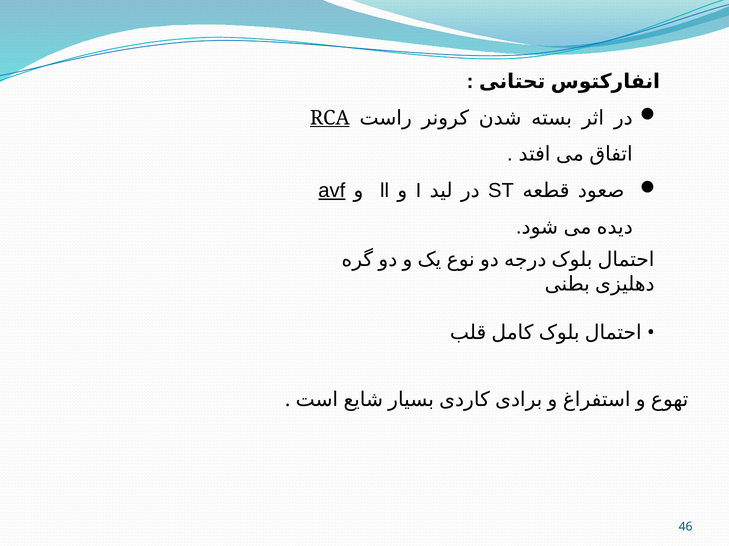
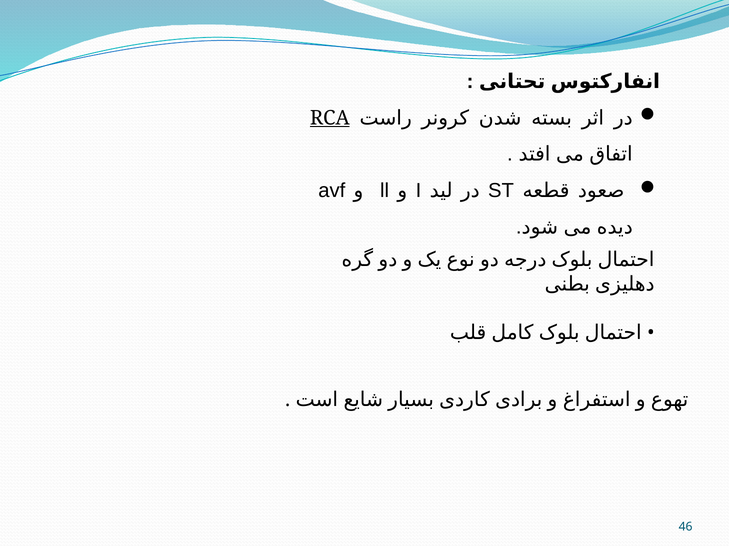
avf underline: present -> none
